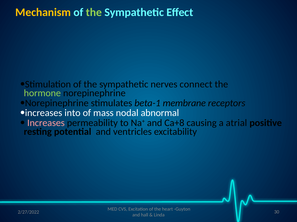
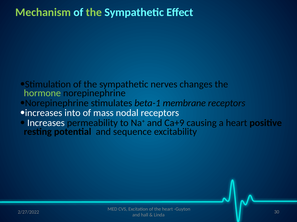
Mechanism colour: yellow -> light green
connect: connect -> changes
nodal abnormal: abnormal -> receptors
Increases at (46, 123) colour: pink -> white
Ca+8: Ca+8 -> Ca+9
a atrial: atrial -> heart
ventricles: ventricles -> sequence
